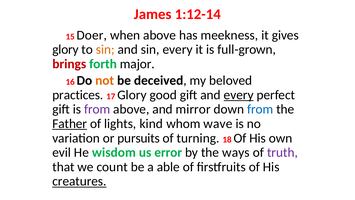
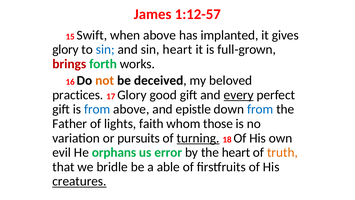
1:12-14: 1:12-14 -> 1:12-57
Doer: Doer -> Swift
meekness: meekness -> implanted
sin at (105, 49) colour: orange -> blue
sin every: every -> heart
major: major -> works
from at (97, 109) colour: purple -> blue
mirror: mirror -> epistle
Father underline: present -> none
kind: kind -> faith
wave: wave -> those
turning underline: none -> present
wisdom: wisdom -> orphans
the ways: ways -> heart
truth colour: purple -> orange
count: count -> bridle
